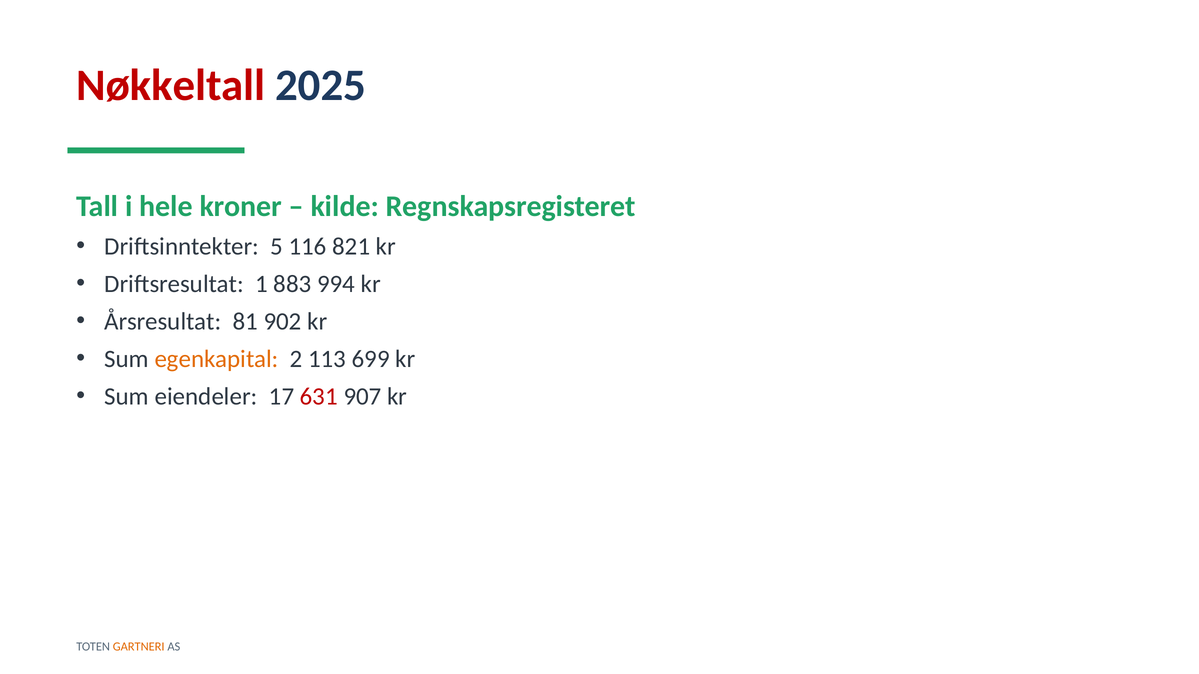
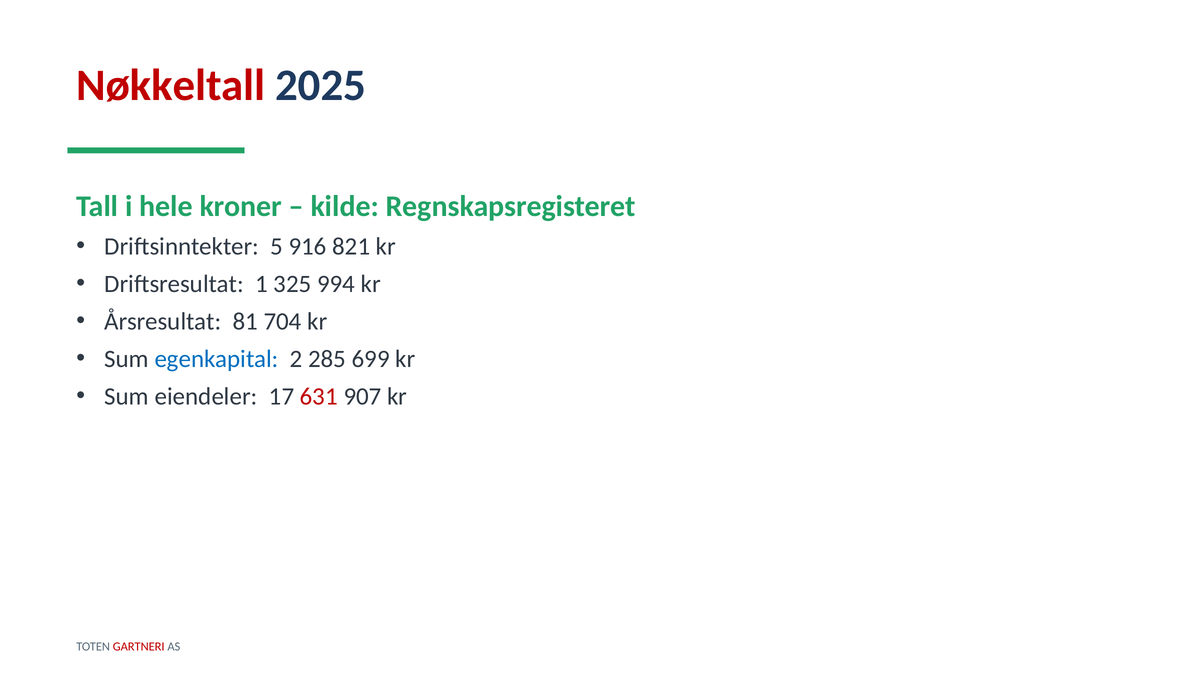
116: 116 -> 916
883: 883 -> 325
902: 902 -> 704
egenkapital colour: orange -> blue
113: 113 -> 285
GARTNERI colour: orange -> red
